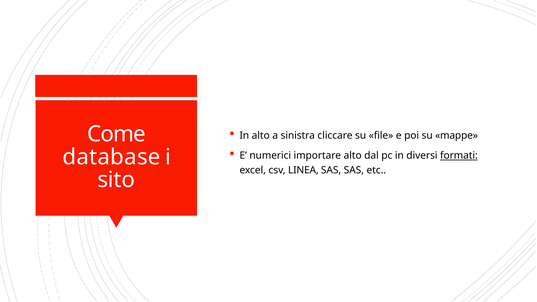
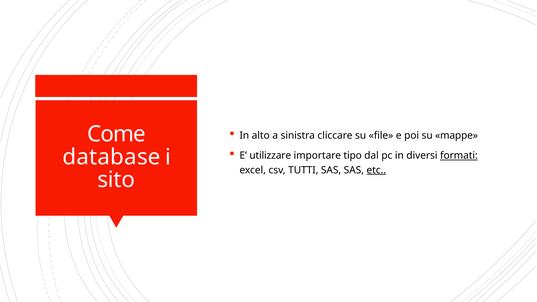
numerici: numerici -> utilizzare
importare alto: alto -> tipo
LINEA: LINEA -> TUTTI
etc underline: none -> present
